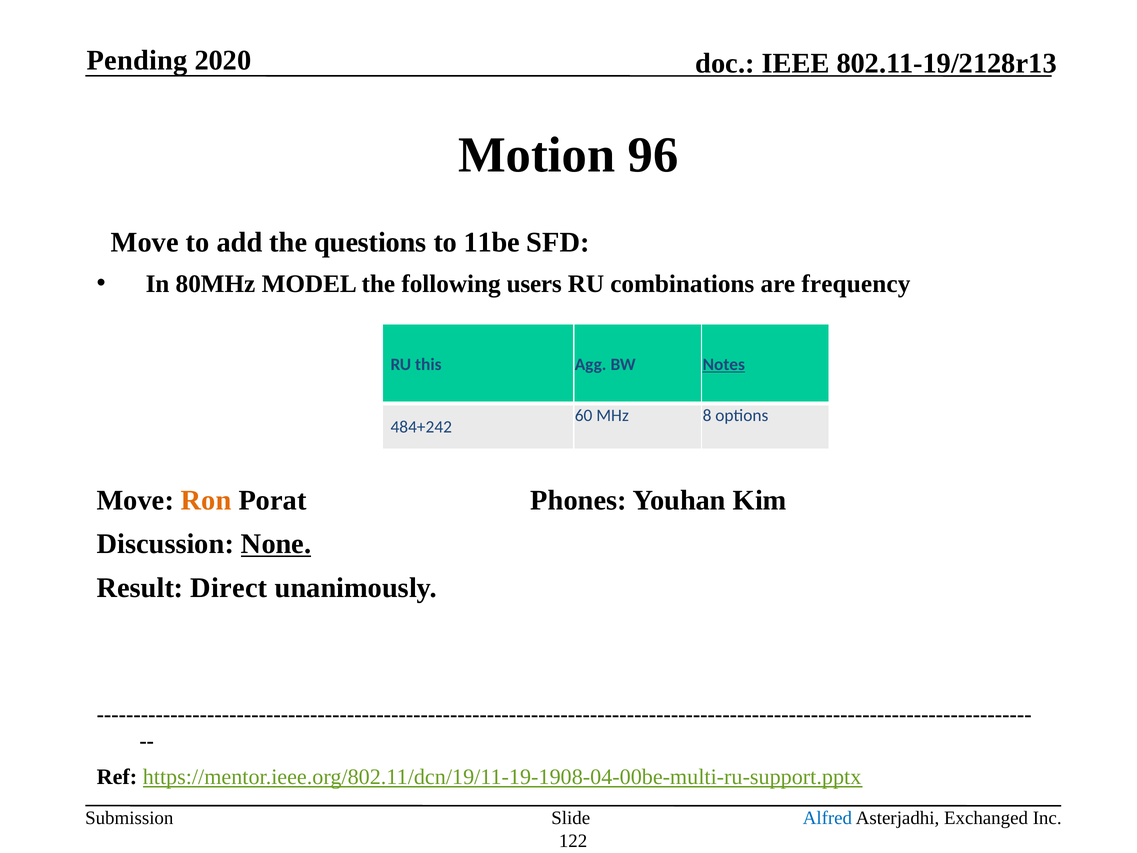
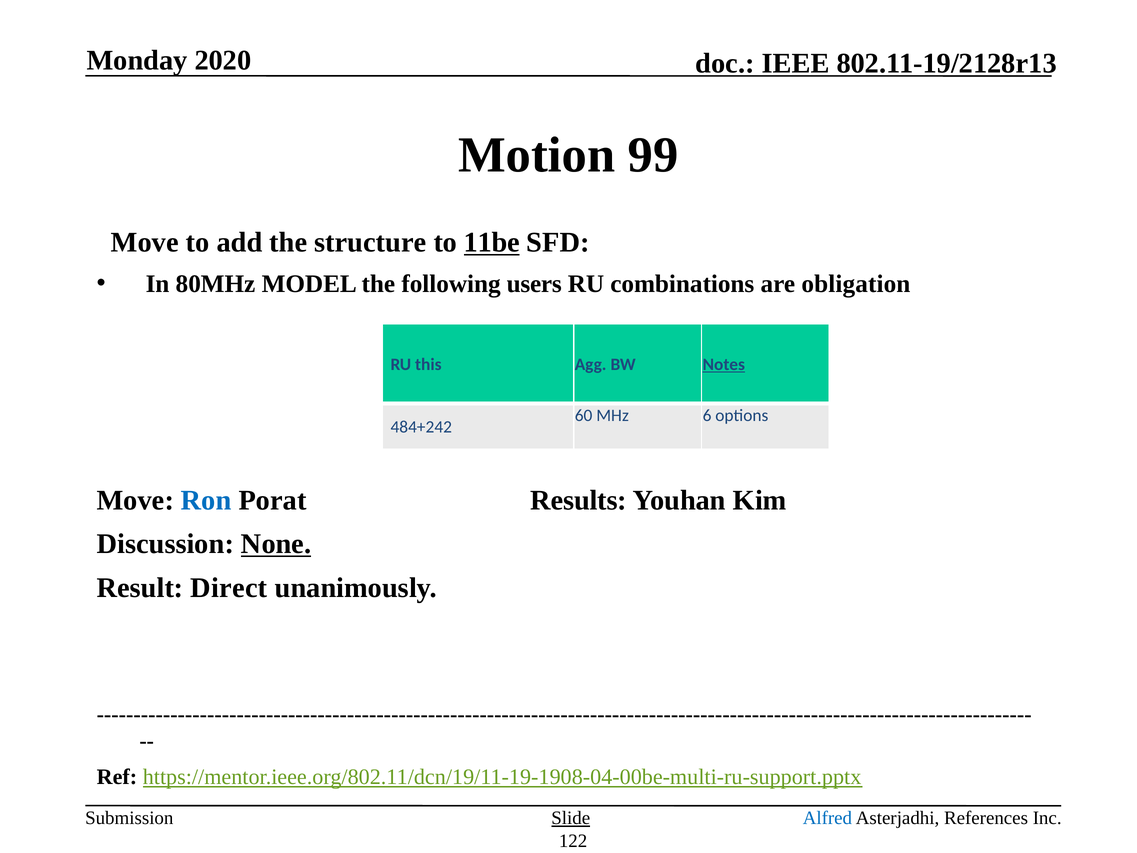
Pending: Pending -> Monday
96: 96 -> 99
questions: questions -> structure
11be underline: none -> present
frequency: frequency -> obligation
8: 8 -> 6
Ron colour: orange -> blue
Phones: Phones -> Results
Slide underline: none -> present
Exchanged: Exchanged -> References
